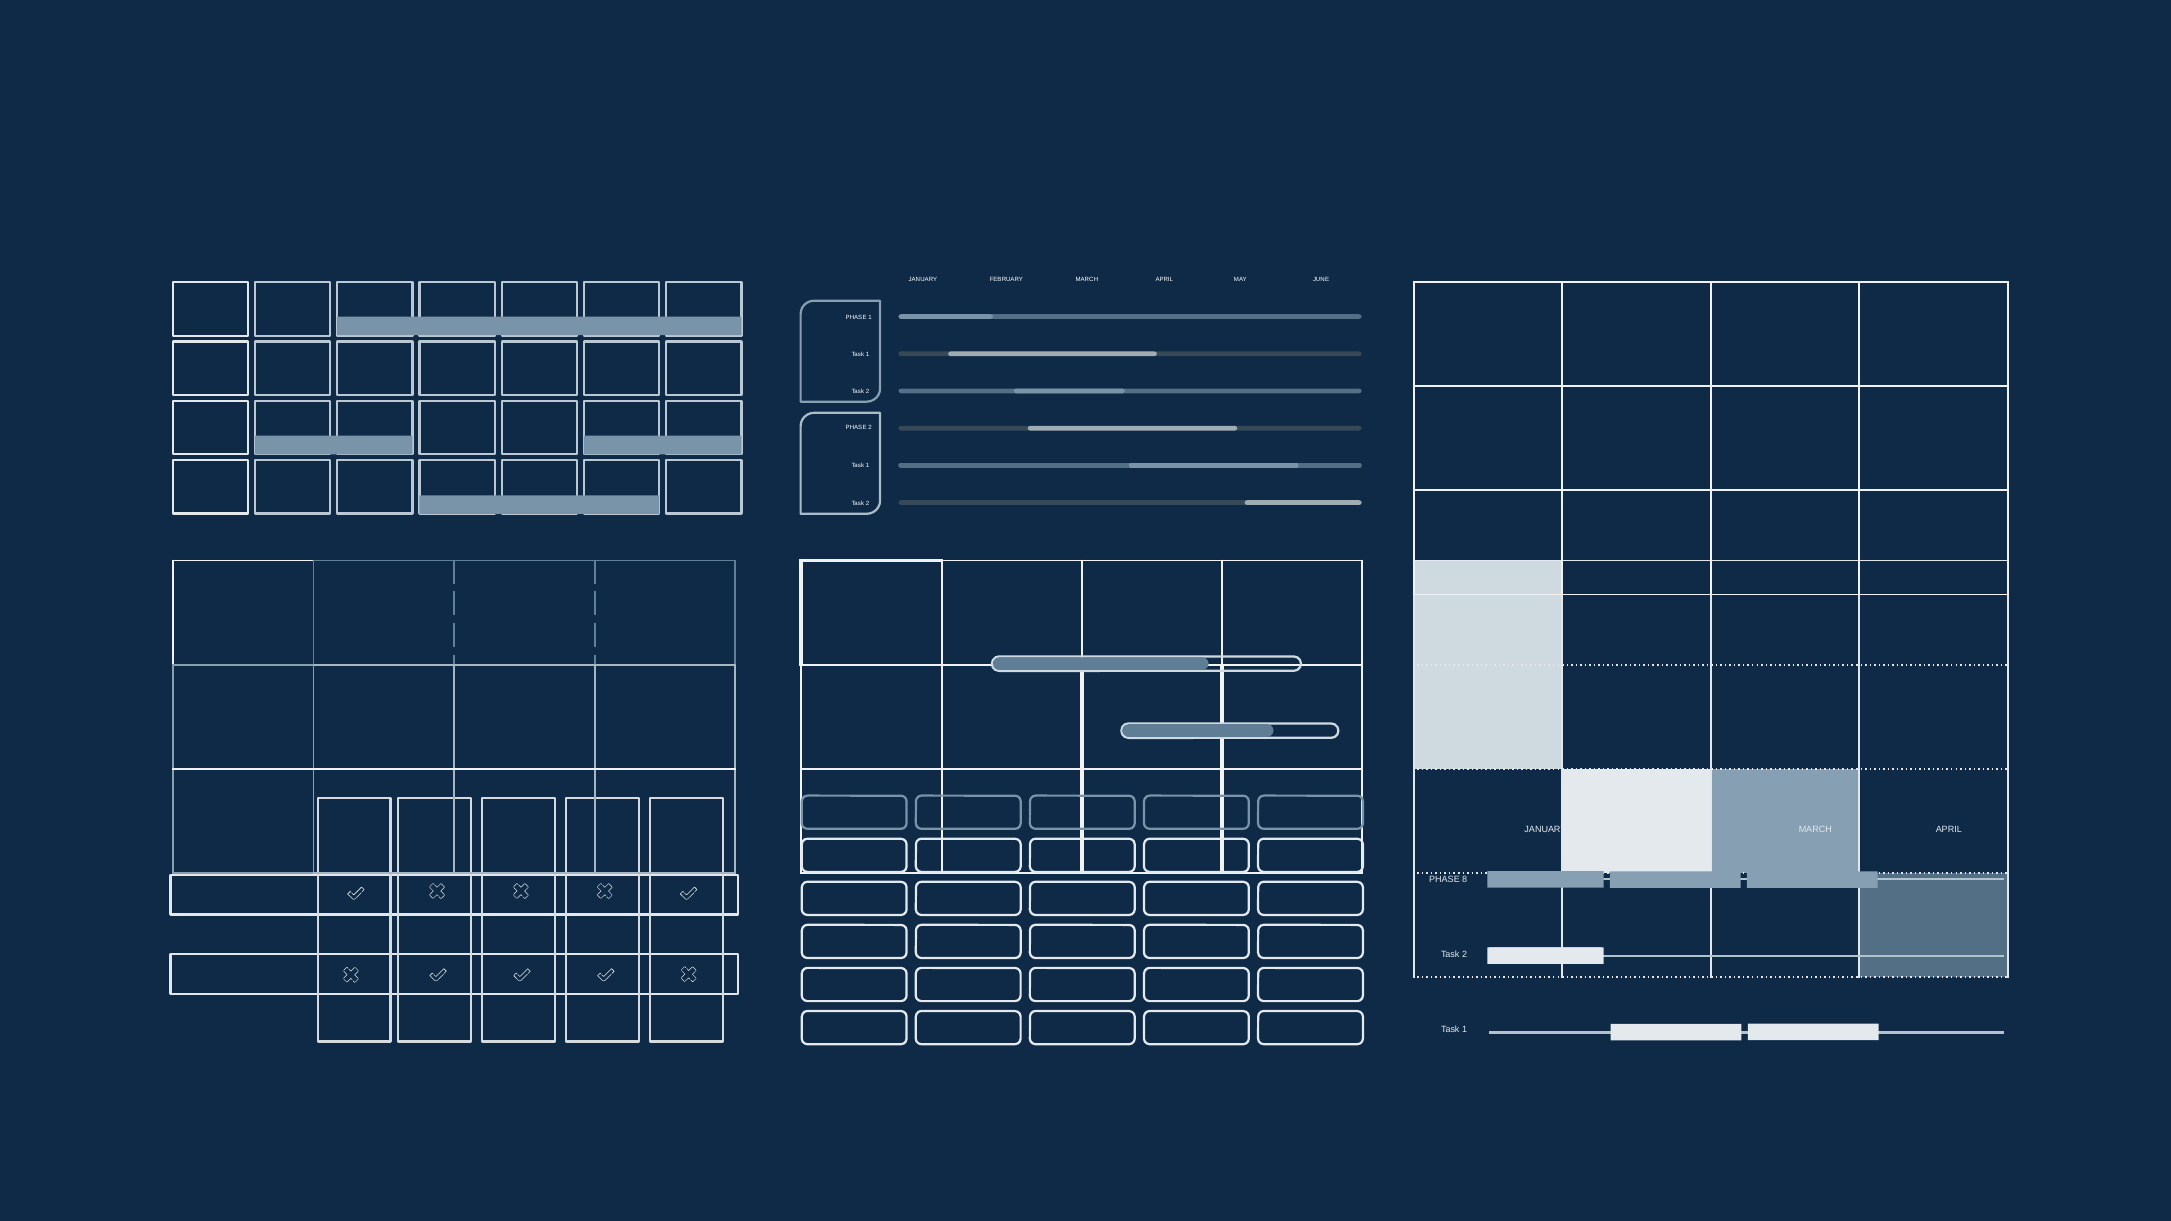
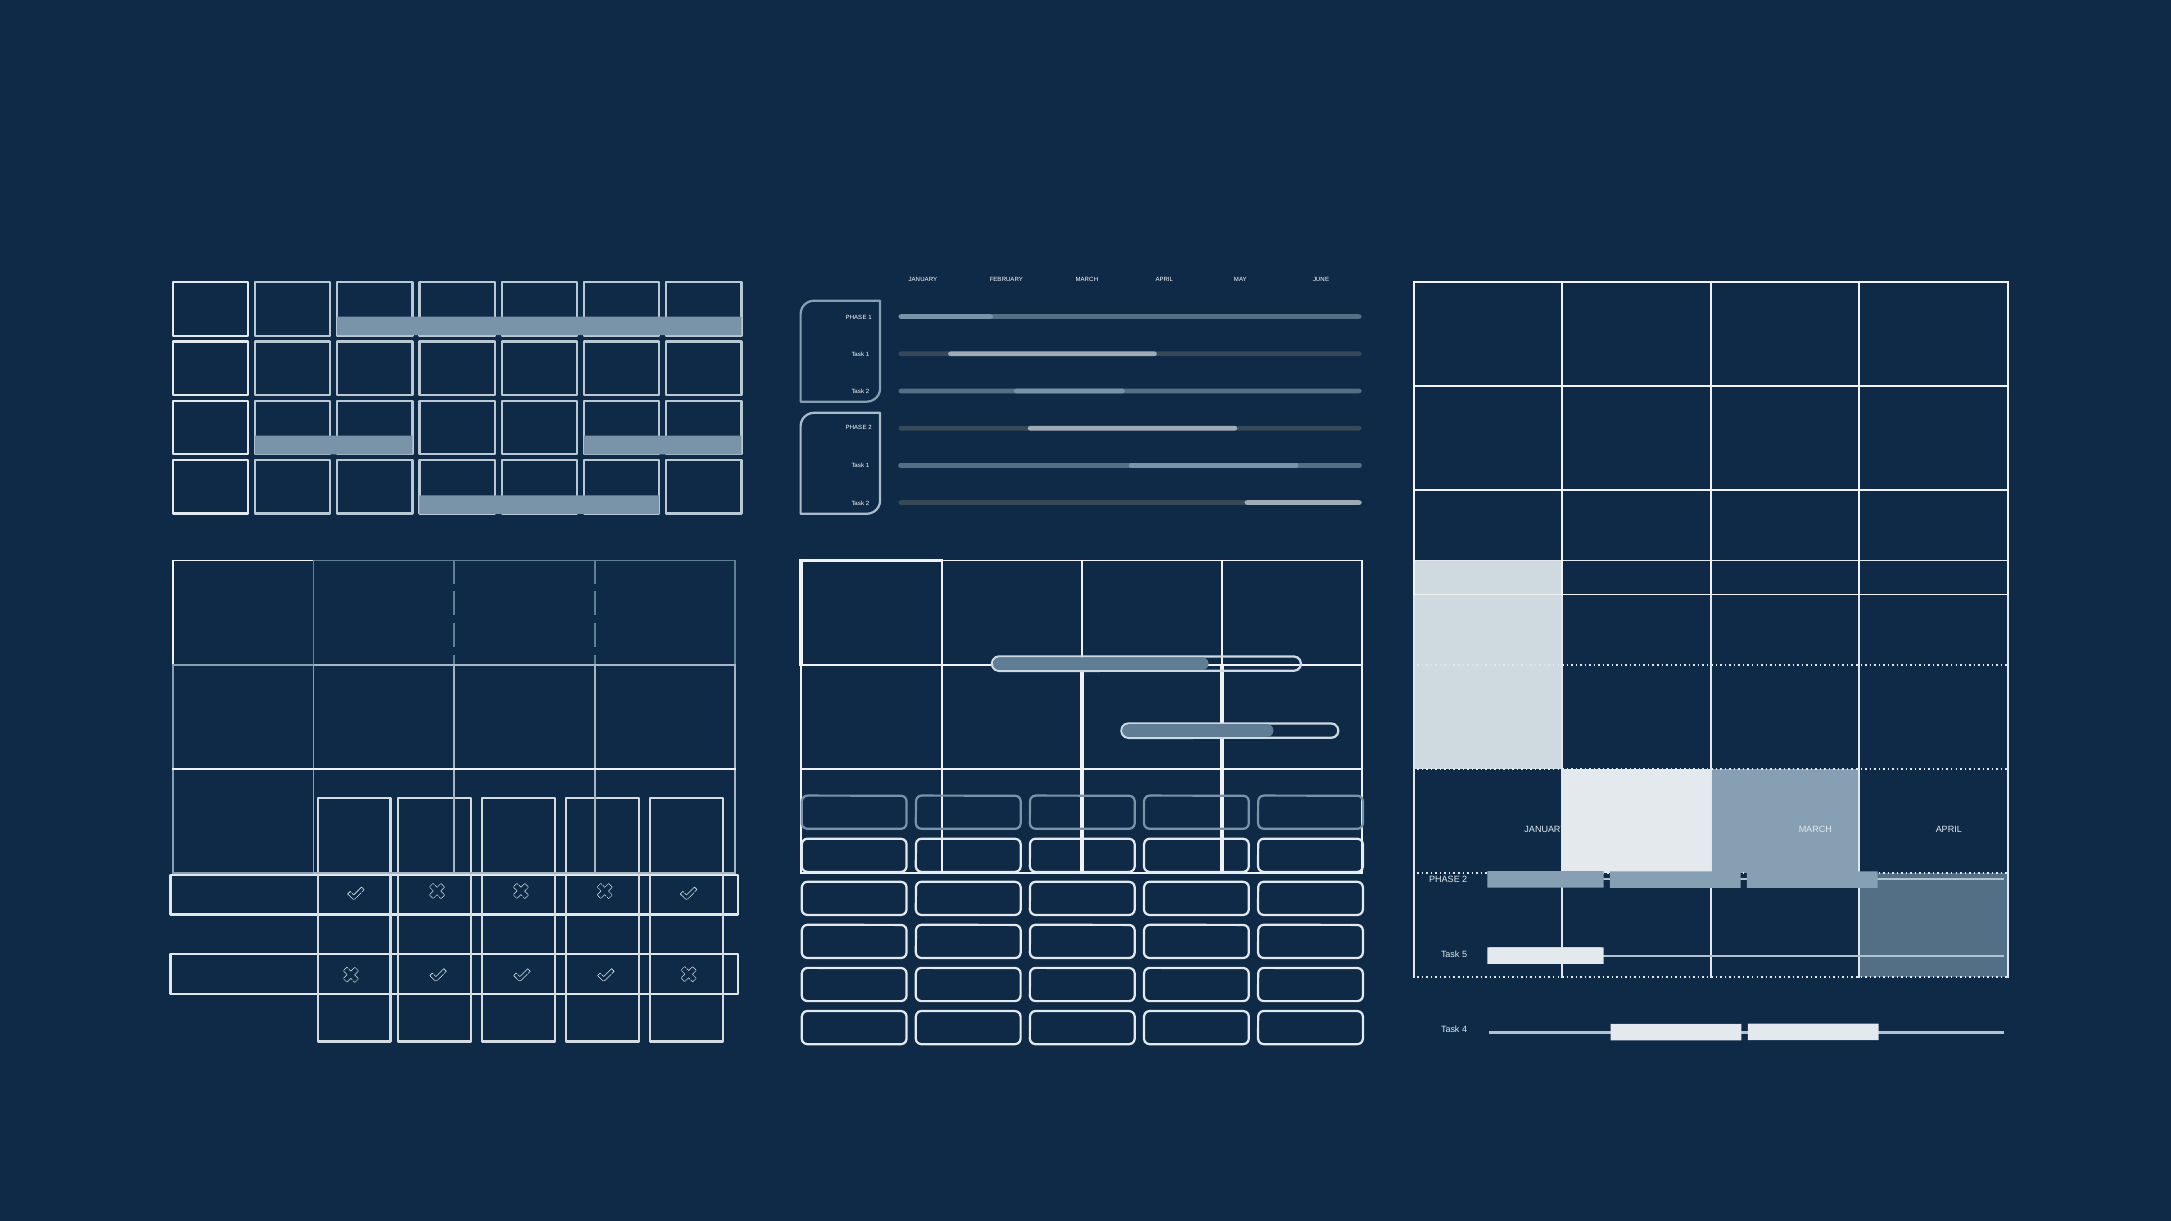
8 at (1465, 880): 8 -> 2
2 at (1465, 955): 2 -> 5
1 at (1465, 1030): 1 -> 4
